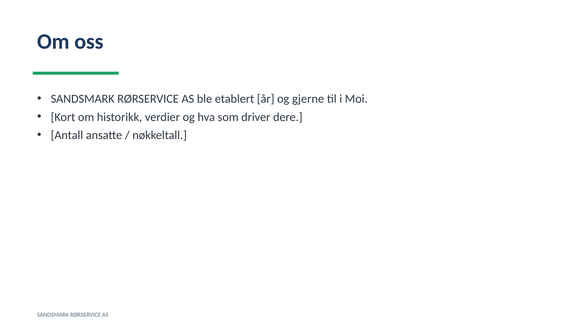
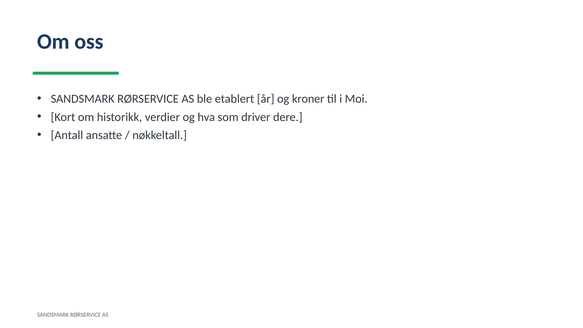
gjerne: gjerne -> kroner
